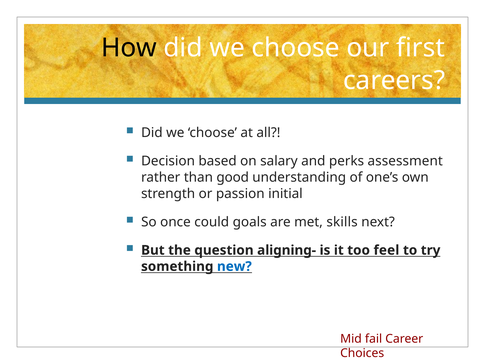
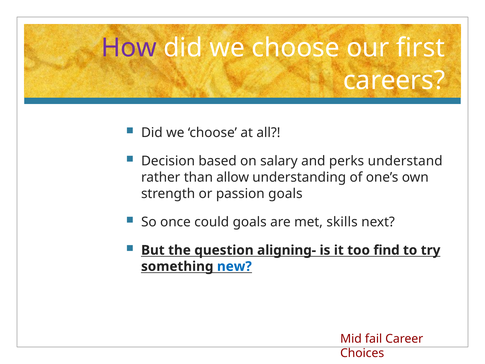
How colour: black -> purple
assessment: assessment -> understand
good: good -> allow
passion initial: initial -> goals
feel: feel -> find
